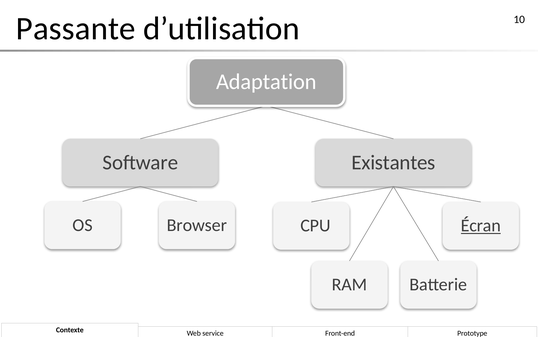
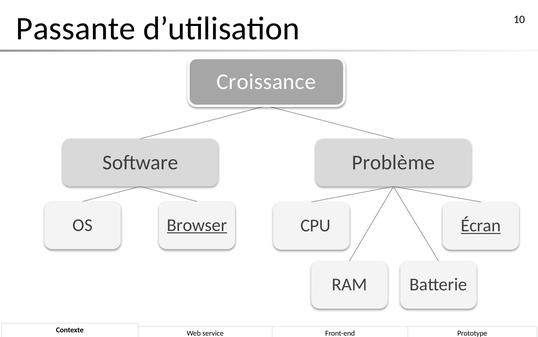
Adaptation: Adaptation -> Croissance
Existantes: Existantes -> Problème
Browser underline: none -> present
